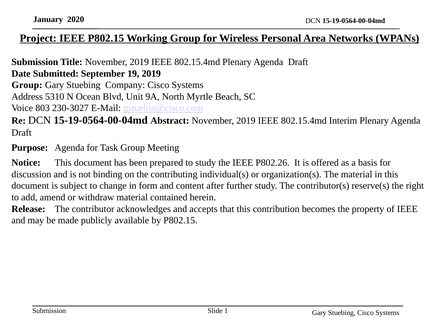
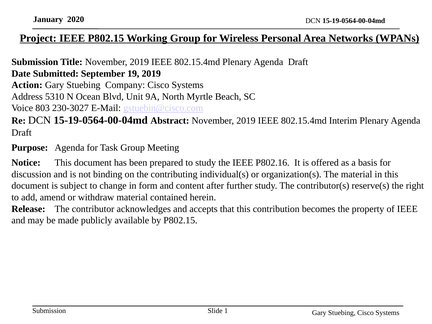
Group at (27, 85): Group -> Action
P802.26: P802.26 -> P802.16
